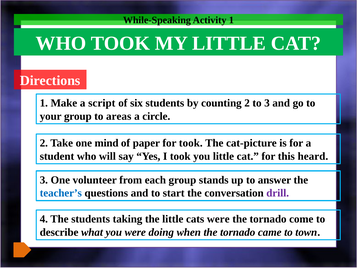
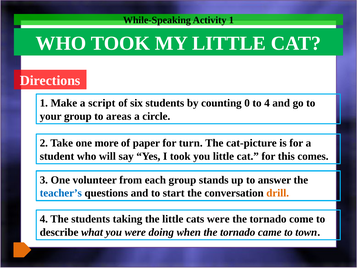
counting 2: 2 -> 0
to 3: 3 -> 4
mind: mind -> more
for took: took -> turn
heard: heard -> comes
drill colour: purple -> orange
